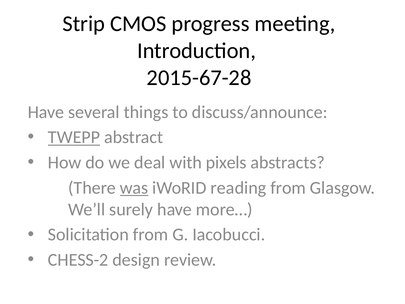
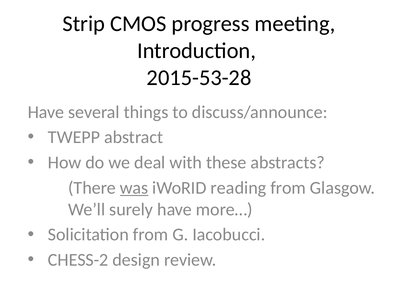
2015-67-28: 2015-67-28 -> 2015-53-28
TWEPP underline: present -> none
pixels: pixels -> these
